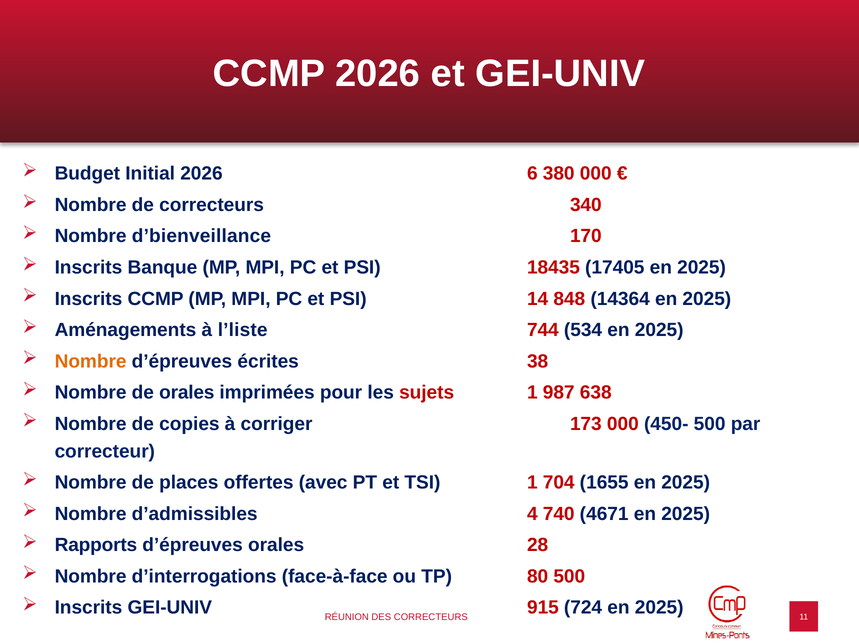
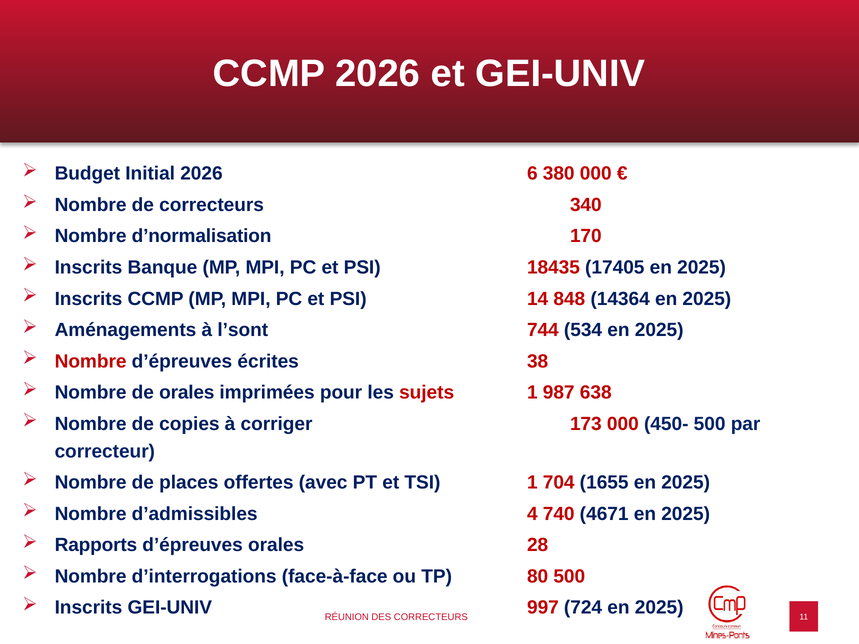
d’bienveillance: d’bienveillance -> d’normalisation
l’liste: l’liste -> l’sont
Nombre at (91, 361) colour: orange -> red
915: 915 -> 997
